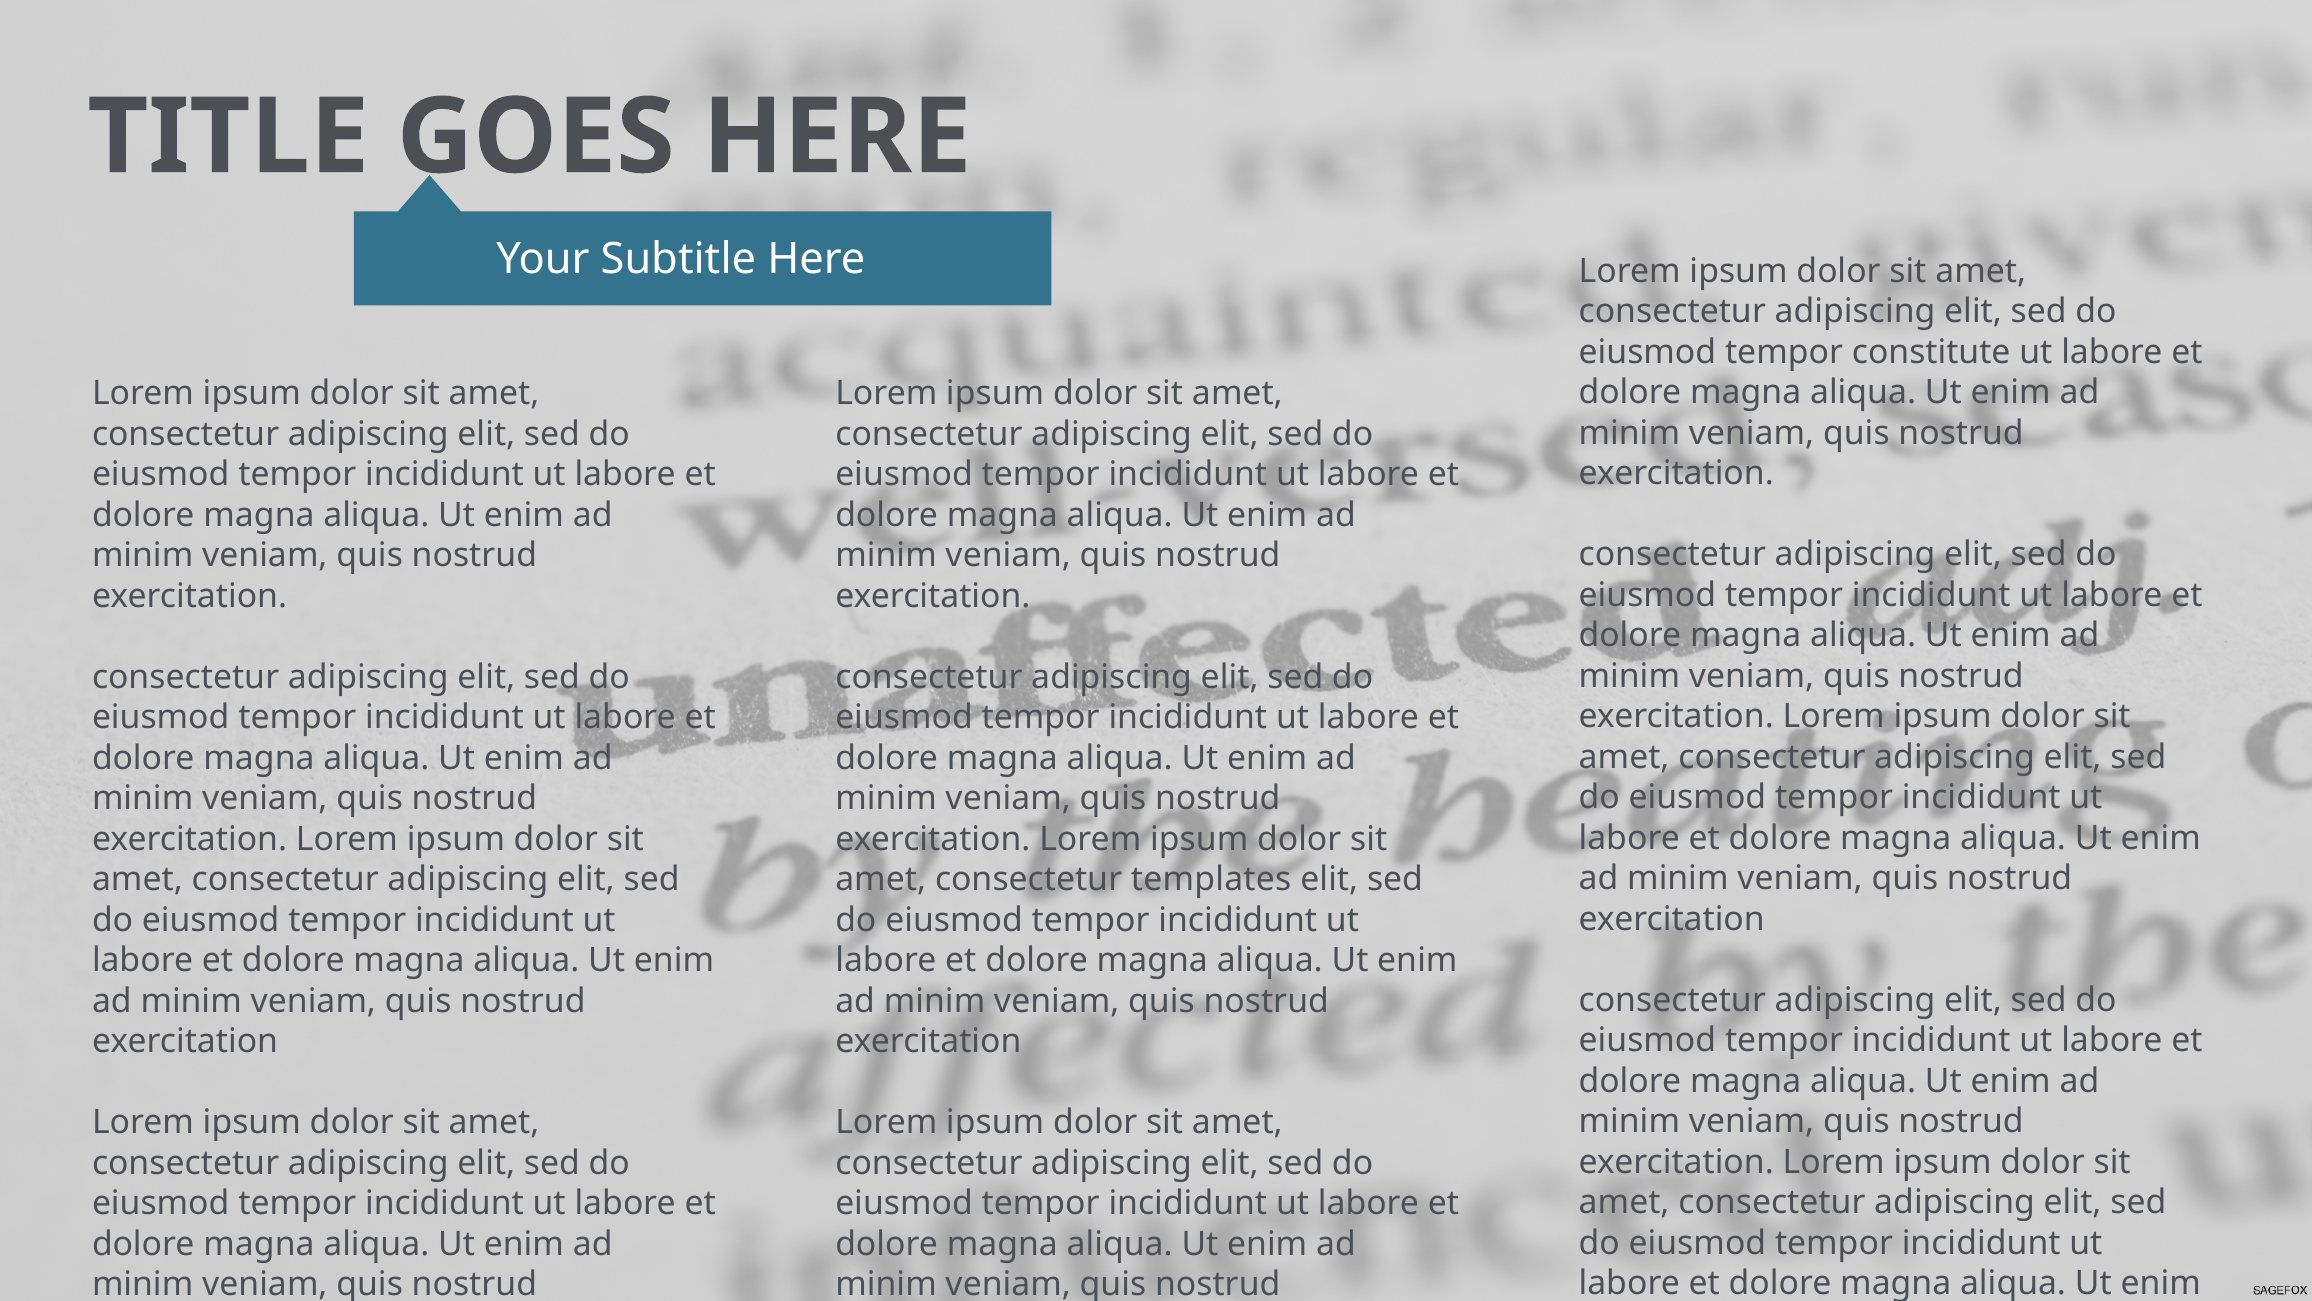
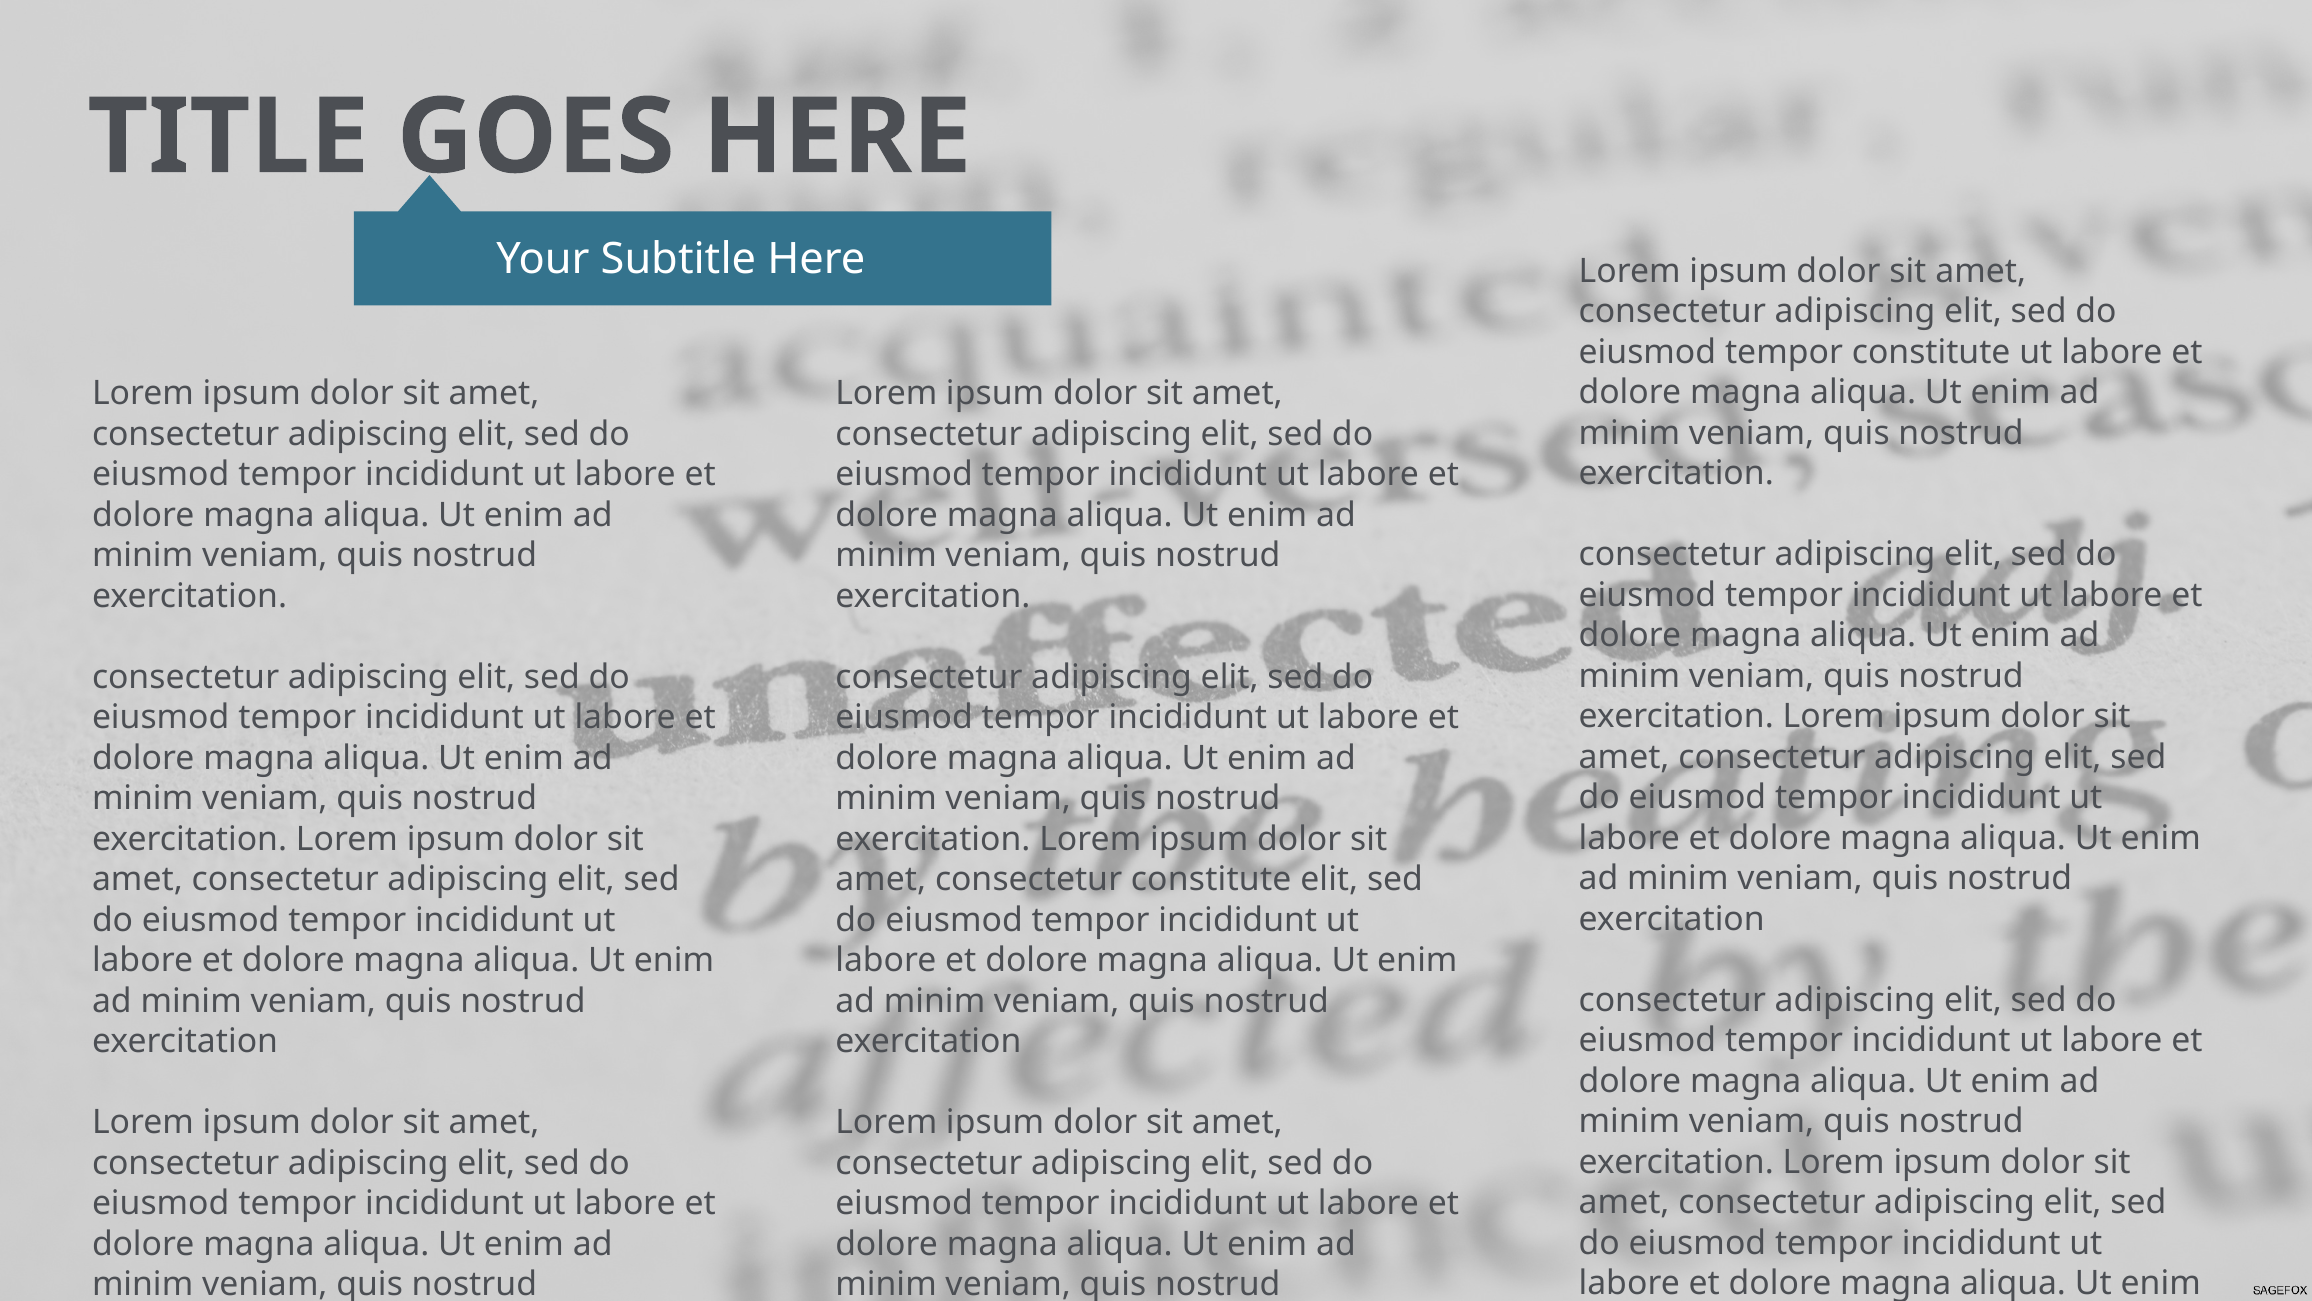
consectetur templates: templates -> constitute
